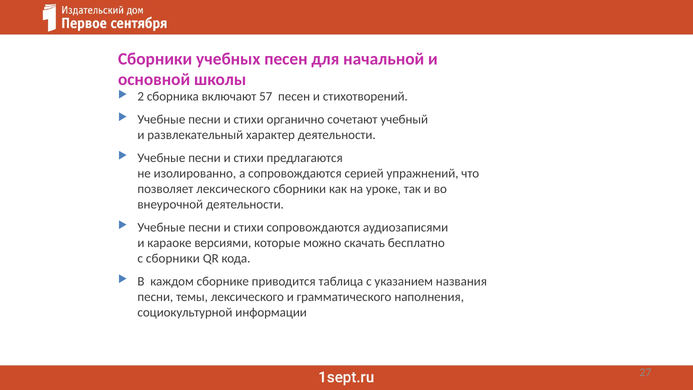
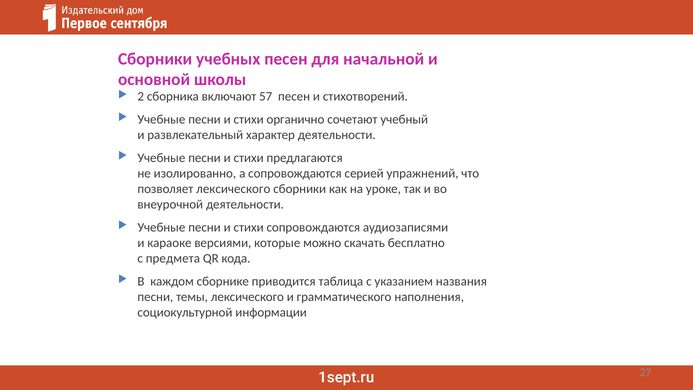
с сборники: сборники -> предмета
